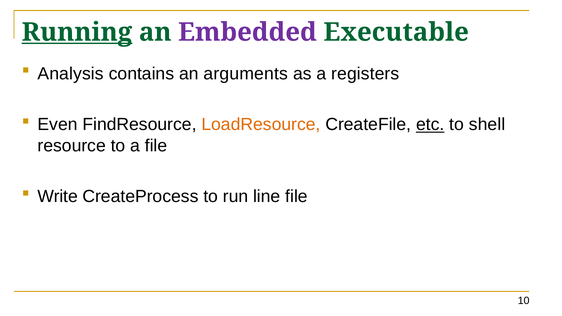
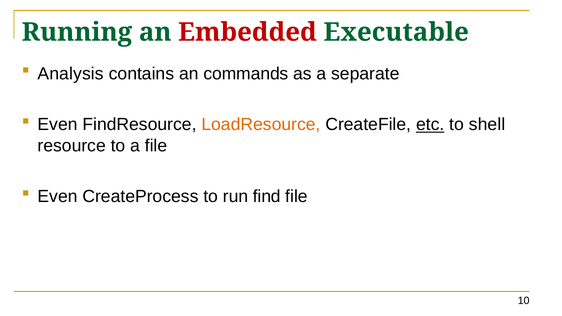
Running underline: present -> none
Embedded colour: purple -> red
arguments: arguments -> commands
registers: registers -> separate
Write at (58, 197): Write -> Even
line: line -> find
